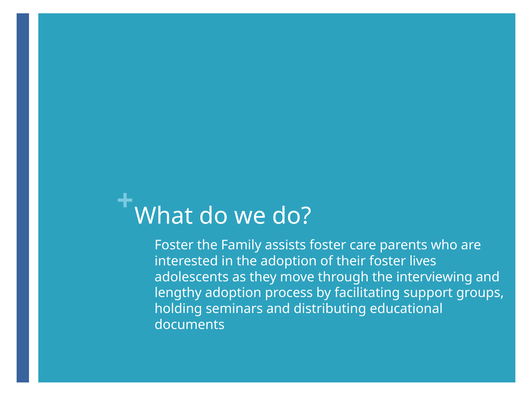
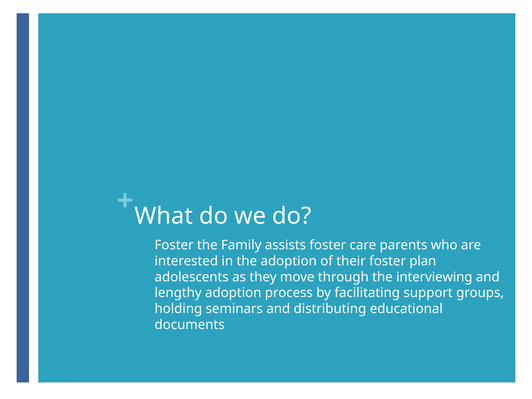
lives: lives -> plan
